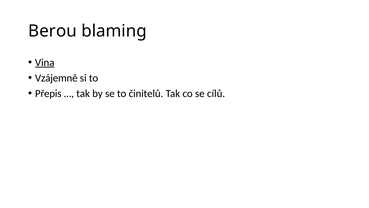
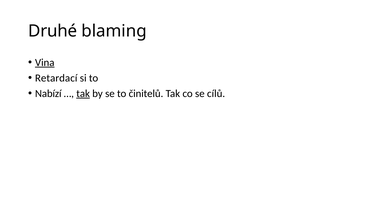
Berou: Berou -> Druhé
Vzájemně: Vzájemně -> Retardací
Přepis: Přepis -> Nabízí
tak at (83, 93) underline: none -> present
